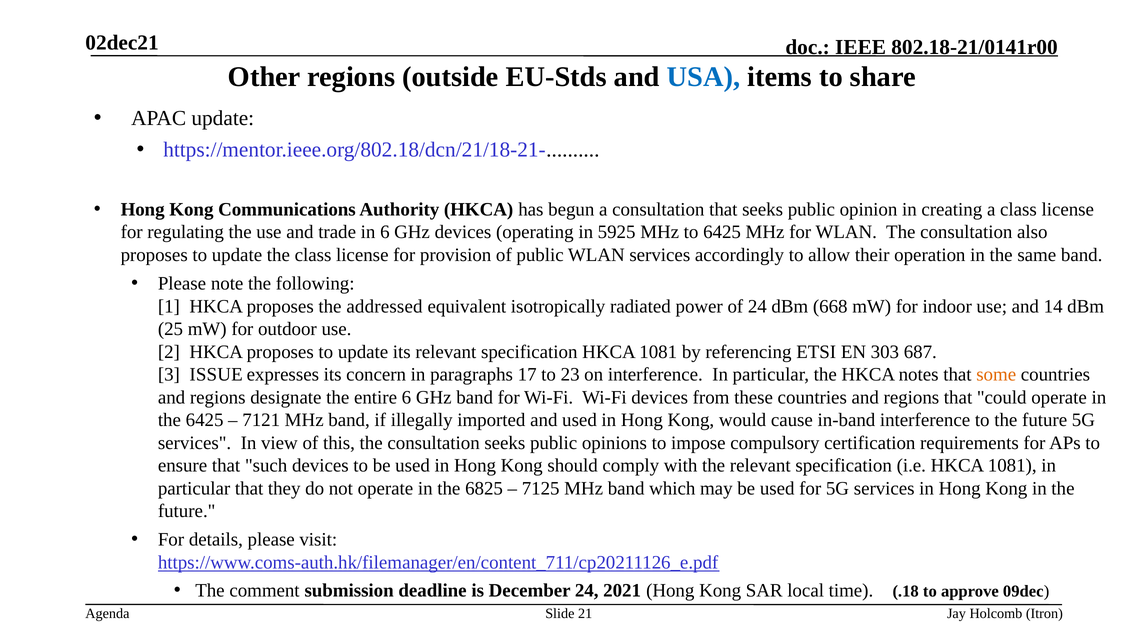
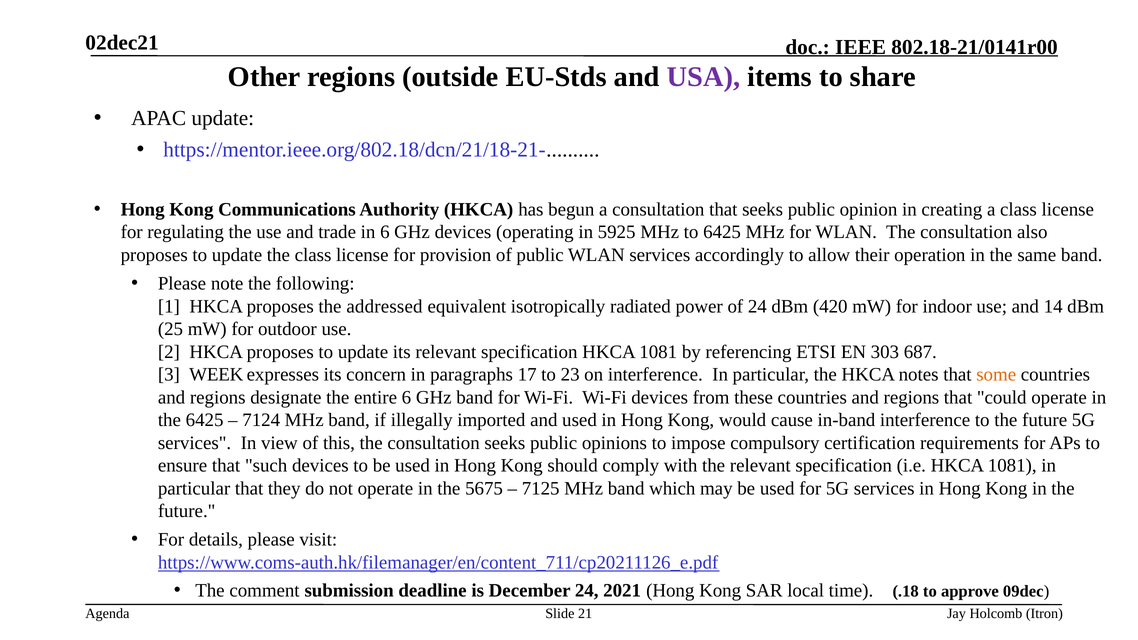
USA colour: blue -> purple
668: 668 -> 420
ISSUE: ISSUE -> WEEK
7121: 7121 -> 7124
6825: 6825 -> 5675
